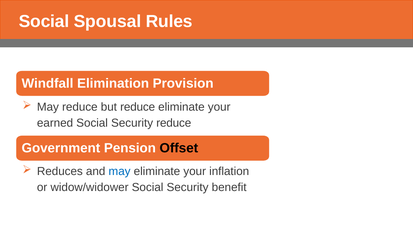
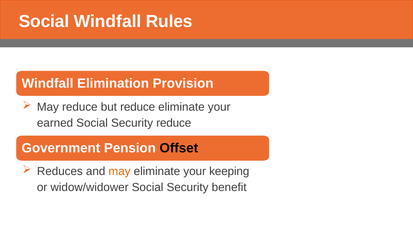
Social Spousal: Spousal -> Windfall
may at (120, 172) colour: blue -> orange
inflation: inflation -> keeping
